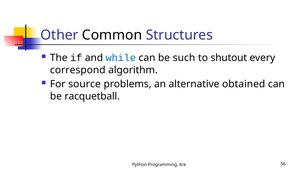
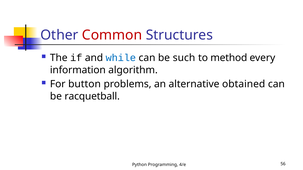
Common colour: black -> red
shutout: shutout -> method
correspond: correspond -> information
source: source -> button
